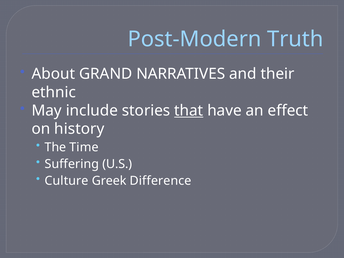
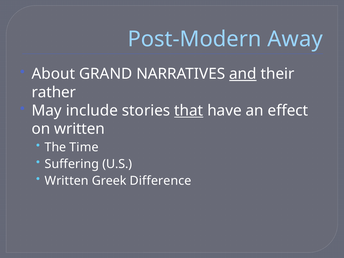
Truth: Truth -> Away
and underline: none -> present
ethnic: ethnic -> rather
on history: history -> written
Culture at (67, 181): Culture -> Written
